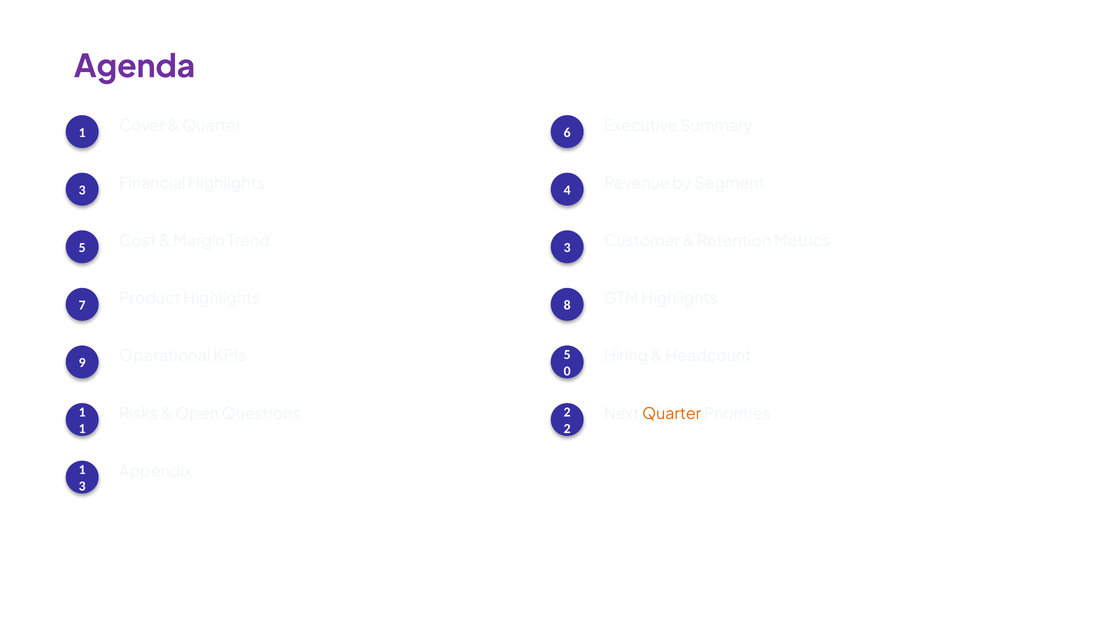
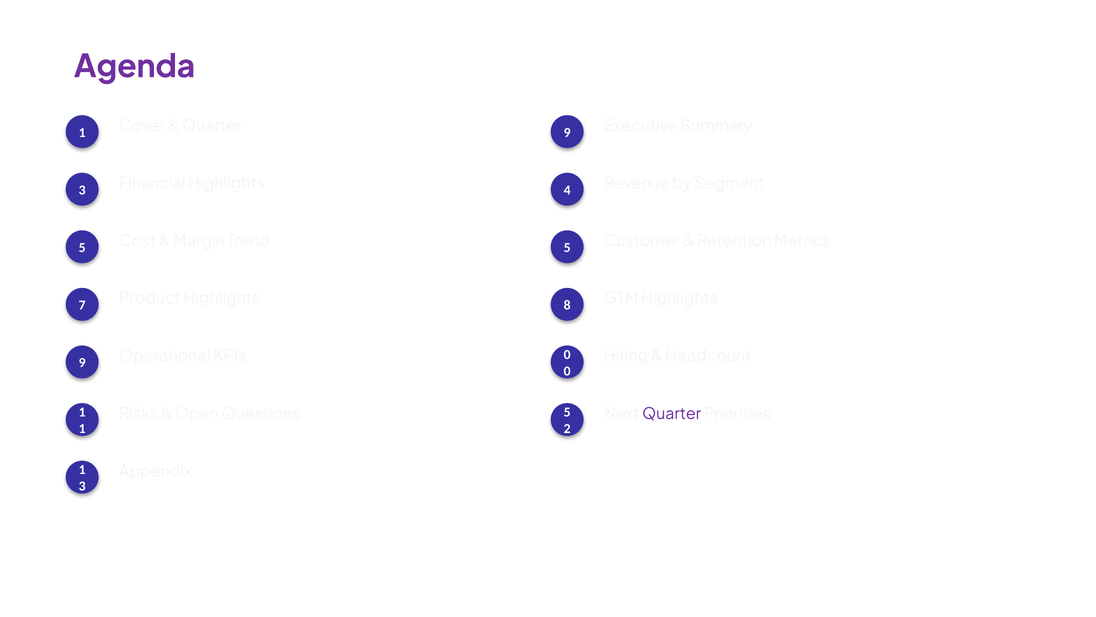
Quarter 6: 6 -> 9
Trend 3: 3 -> 5
KPIs 5: 5 -> 0
Questions 2: 2 -> 5
Quarter at (672, 413) colour: orange -> purple
